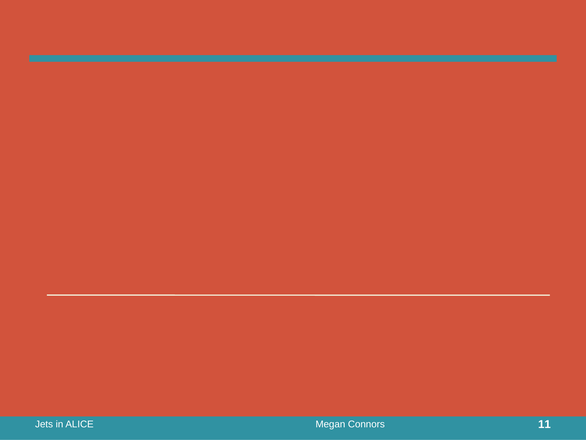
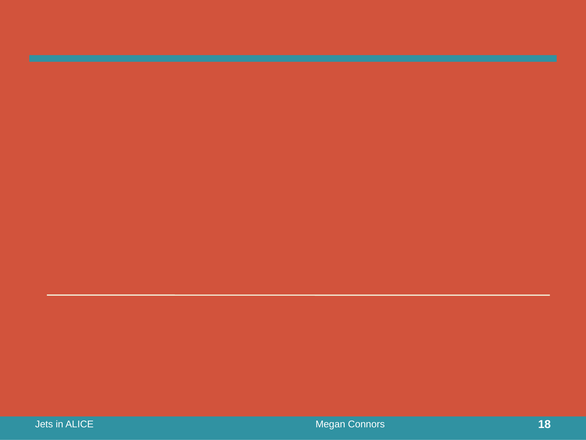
11: 11 -> 18
